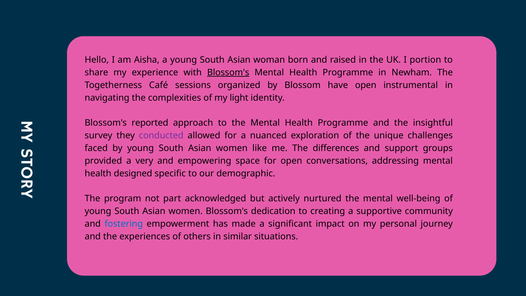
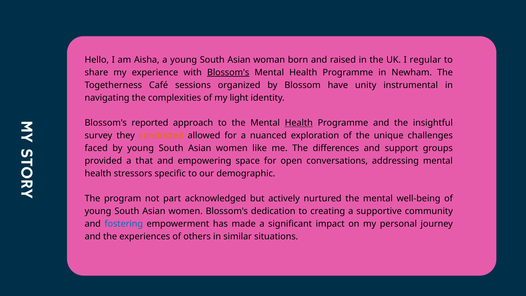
portion: portion -> regular
have open: open -> unity
Health at (299, 123) underline: none -> present
conducted colour: purple -> orange
very: very -> that
designed: designed -> stressors
